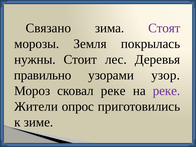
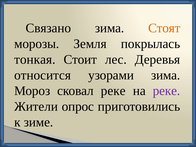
Стоят colour: purple -> orange
нужны: нужны -> тонкая
правильно: правильно -> относится
узорами узор: узор -> зима
